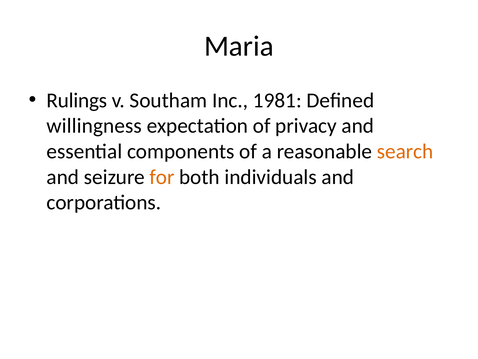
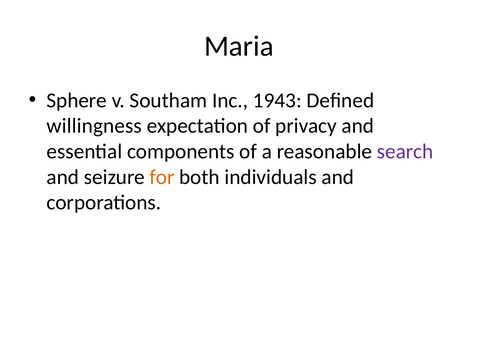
Rulings: Rulings -> Sphere
1981: 1981 -> 1943
search colour: orange -> purple
